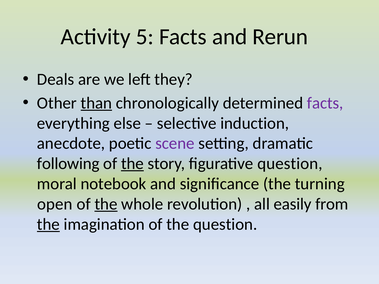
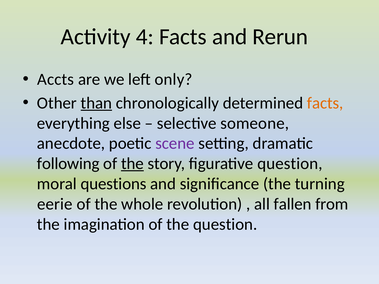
5: 5 -> 4
Deals: Deals -> Accts
they: they -> only
facts at (325, 103) colour: purple -> orange
induction: induction -> someone
notebook: notebook -> questions
open: open -> eerie
the at (106, 204) underline: present -> none
easily: easily -> fallen
the at (48, 224) underline: present -> none
